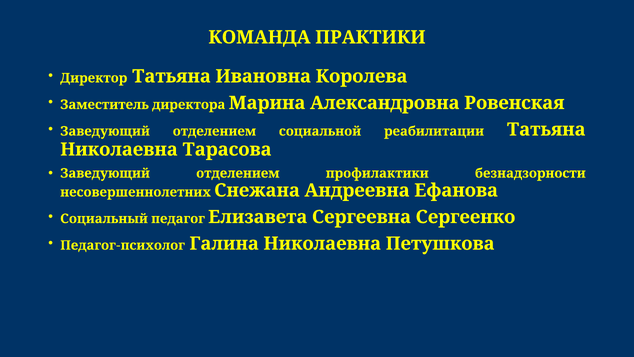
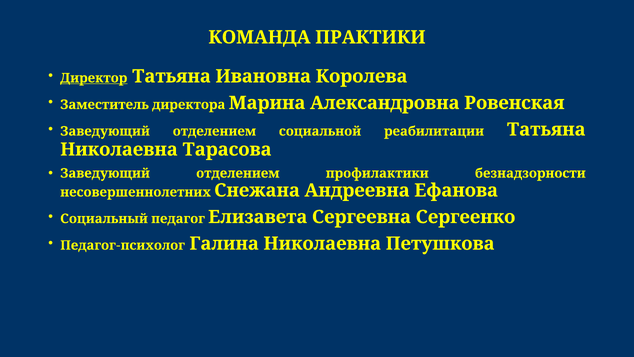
Директор underline: none -> present
